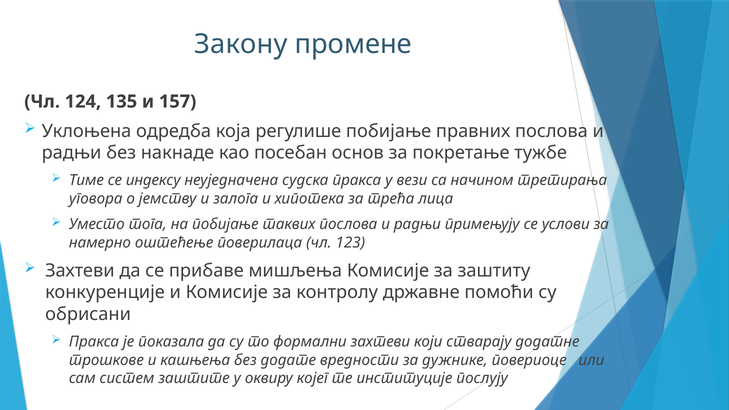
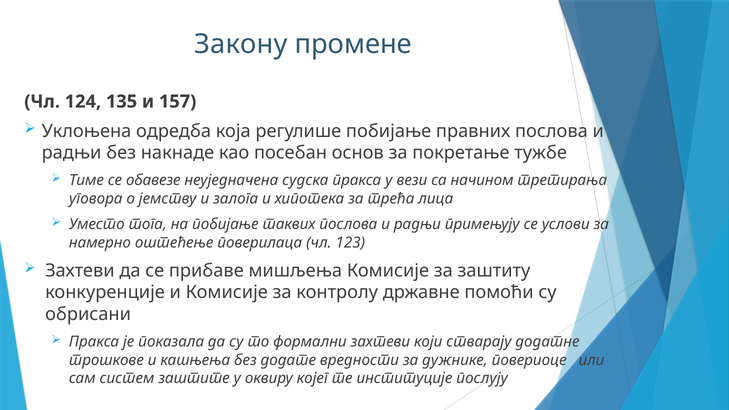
индексу: индексу -> обавезе
